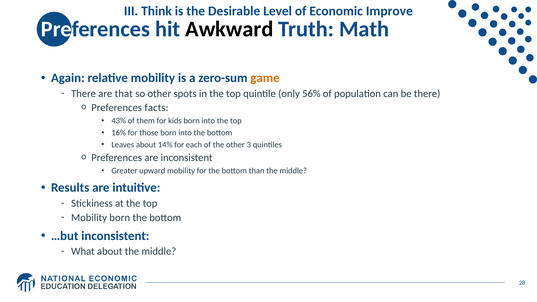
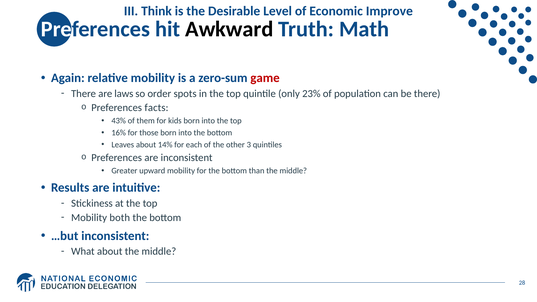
game colour: orange -> red
that: that -> laws
so other: other -> order
56%: 56% -> 23%
Mobility born: born -> both
